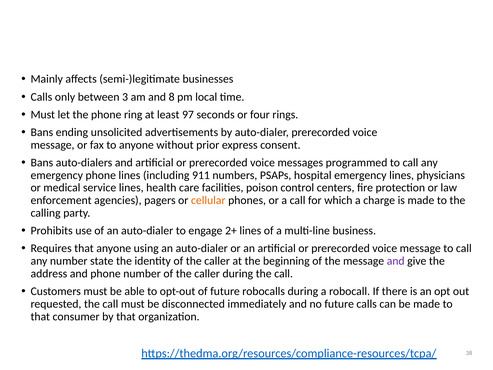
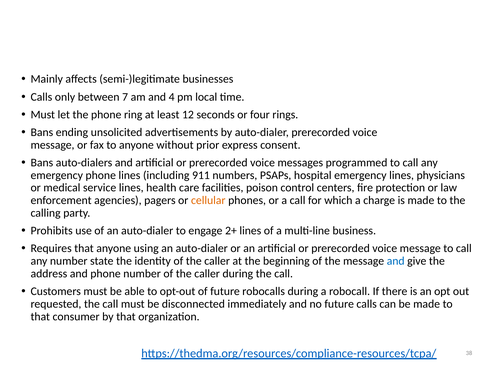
3: 3 -> 7
8: 8 -> 4
97: 97 -> 12
and at (396, 261) colour: purple -> blue
